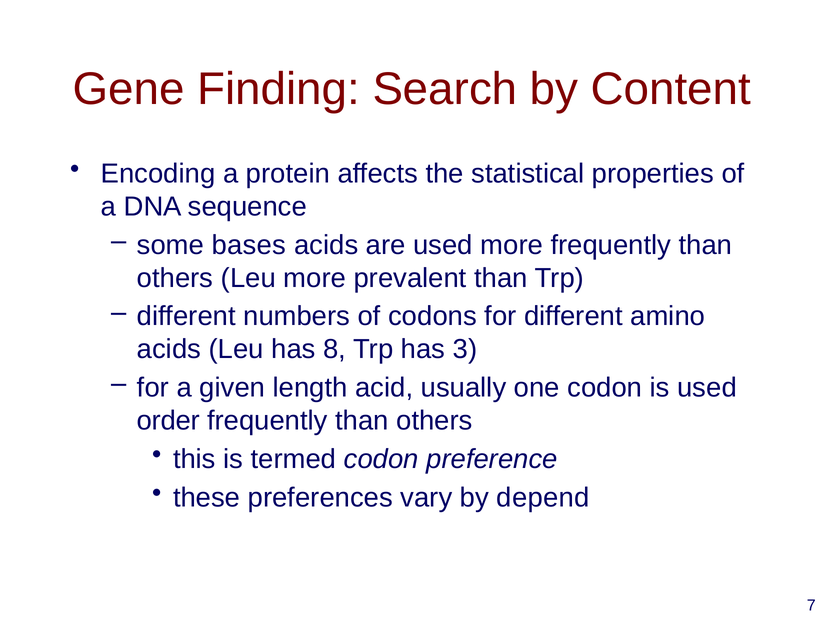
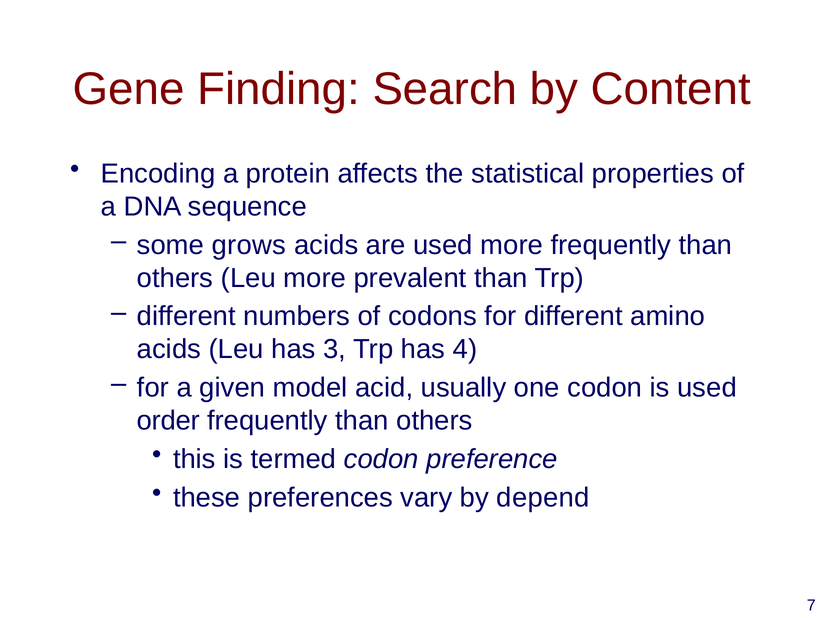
bases: bases -> grows
8: 8 -> 3
3: 3 -> 4
length: length -> model
